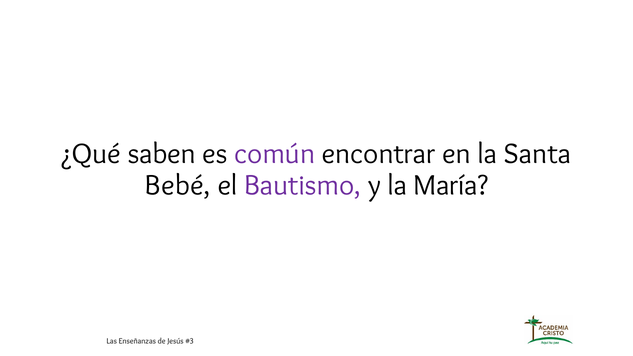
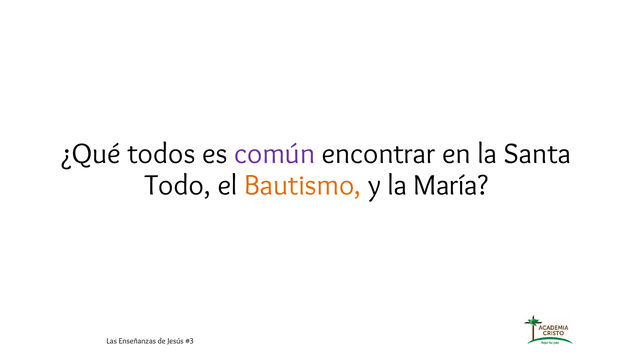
saben: saben -> todos
Bebé: Bebé -> Todo
Bautismo colour: purple -> orange
